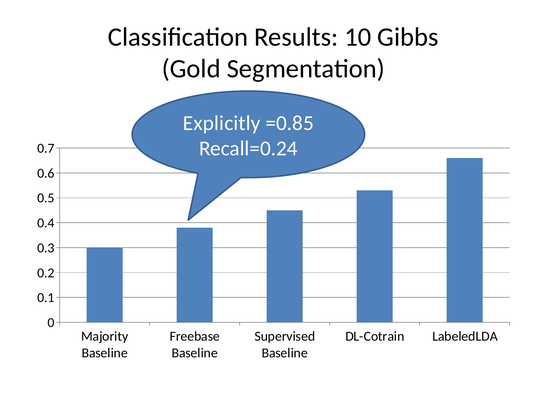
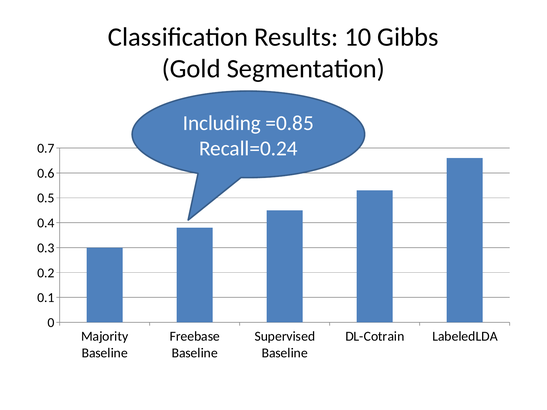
Explicitly: Explicitly -> Including
